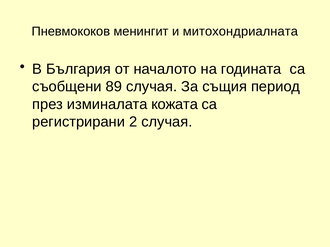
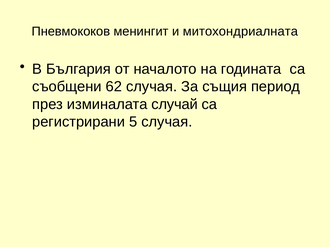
89: 89 -> 62
кожата: кожата -> случай
2: 2 -> 5
